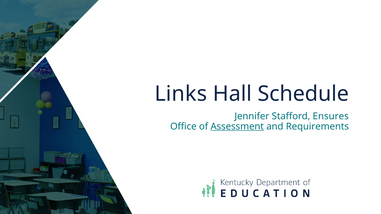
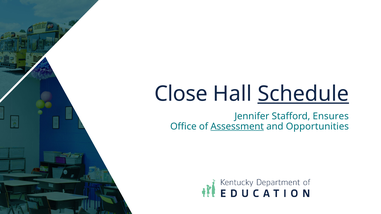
Links: Links -> Close
Schedule underline: none -> present
Requirements: Requirements -> Opportunities
